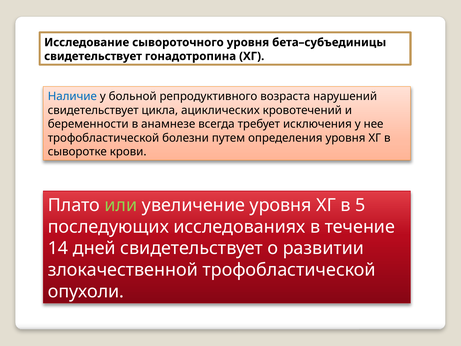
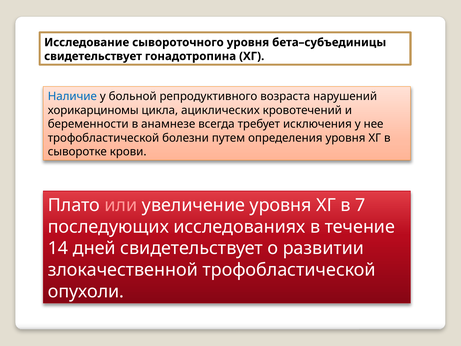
свидетельствует at (93, 110): свидетельствует -> хорикарциномы
или colour: light green -> pink
5: 5 -> 7
